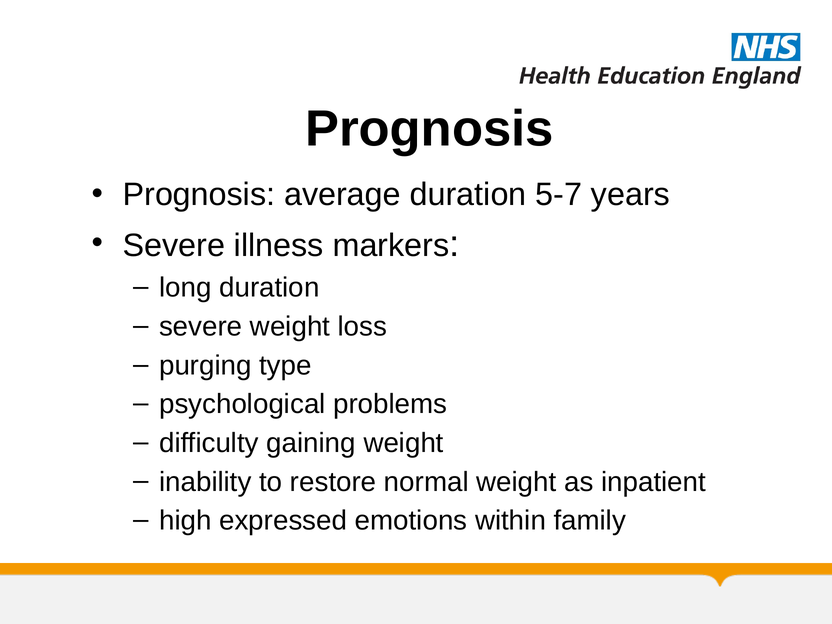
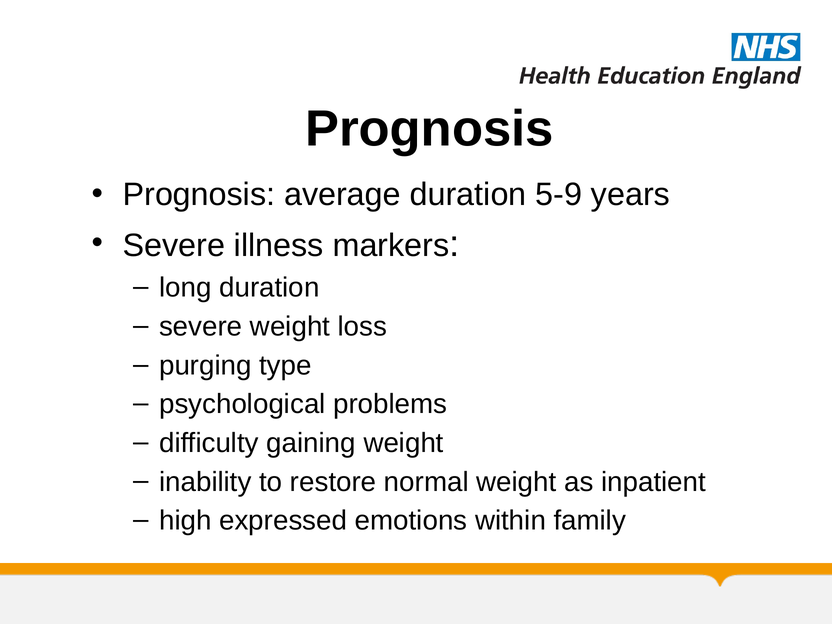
5-7: 5-7 -> 5-9
